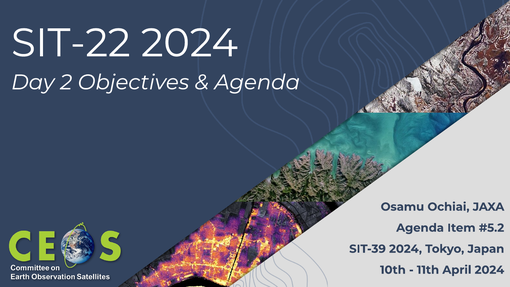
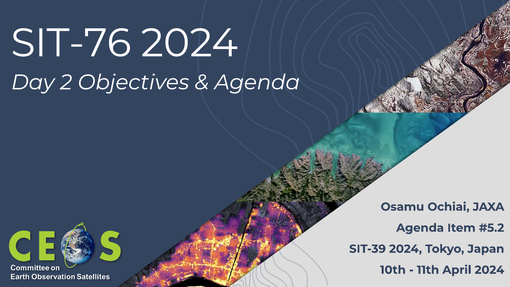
SIT-22: SIT-22 -> SIT-76
